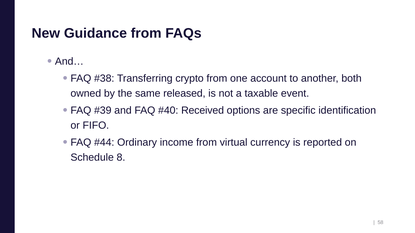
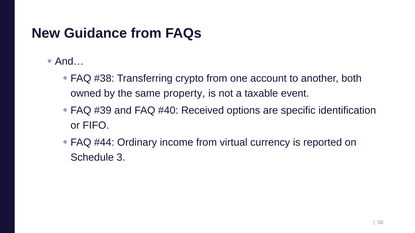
released: released -> property
8: 8 -> 3
